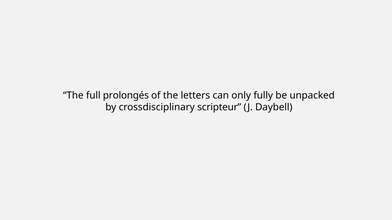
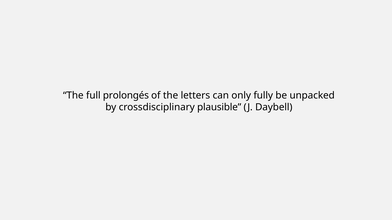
scripteur: scripteur -> plausible
